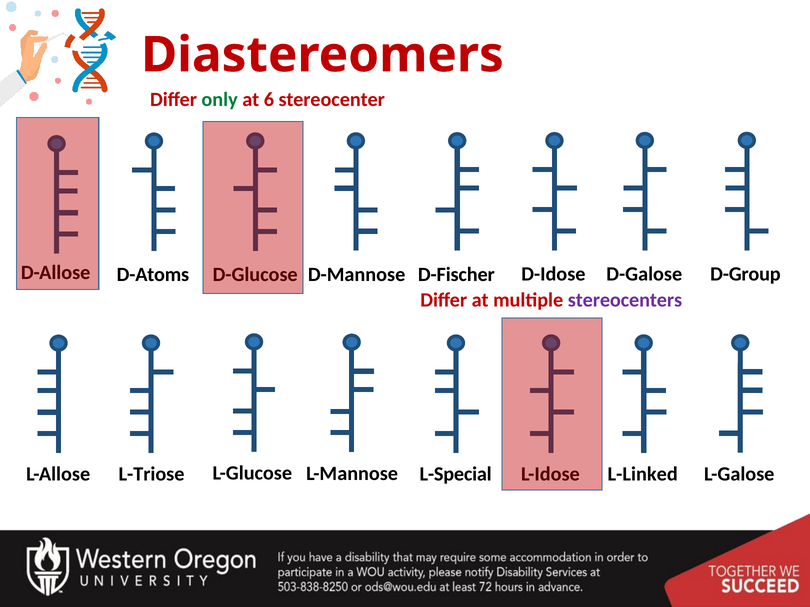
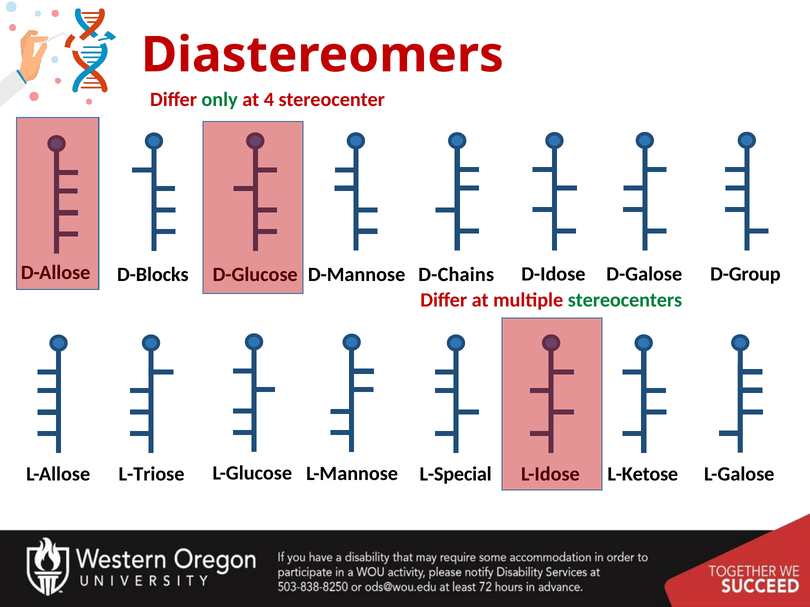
6: 6 -> 4
D-Fischer: D-Fischer -> D-Chains
D-Atoms: D-Atoms -> D-Blocks
stereocenters colour: purple -> green
L-Linked: L-Linked -> L-Ketose
